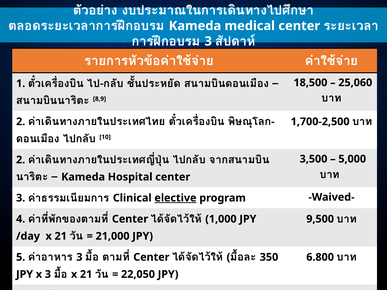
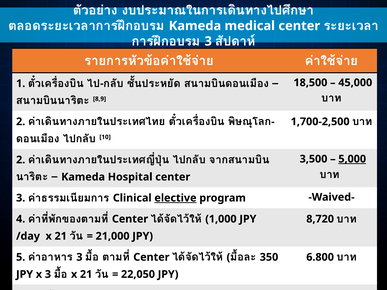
25,060: 25,060 -> 45,000
5,000 underline: none -> present
9,500: 9,500 -> 8,720
